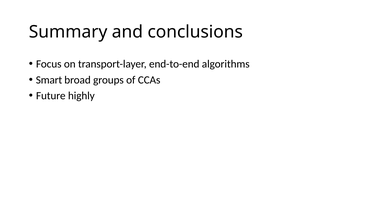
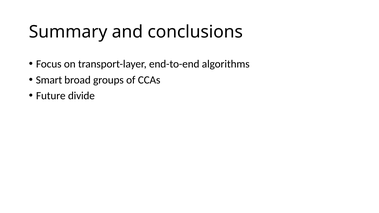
highly: highly -> divide
